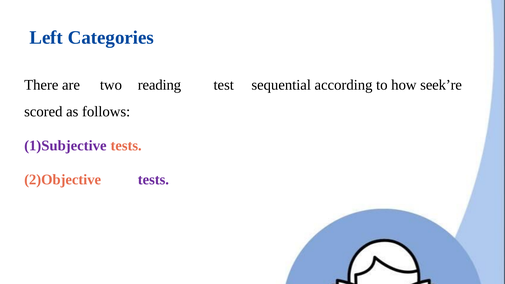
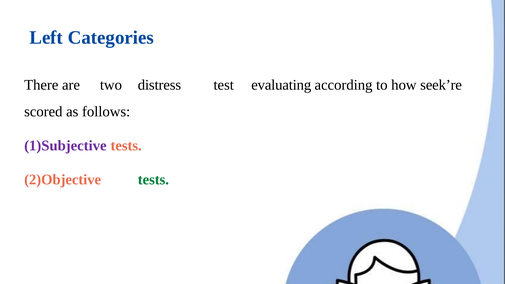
reading: reading -> distress
sequential: sequential -> evaluating
tests at (153, 180) colour: purple -> green
